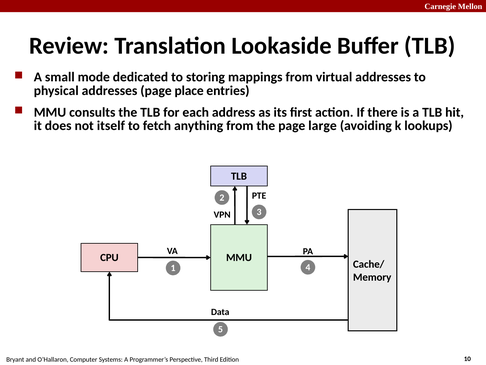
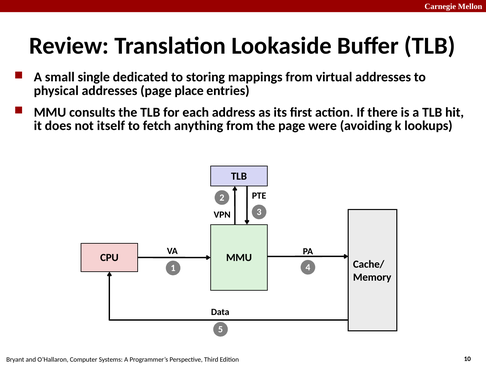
mode: mode -> single
large: large -> were
